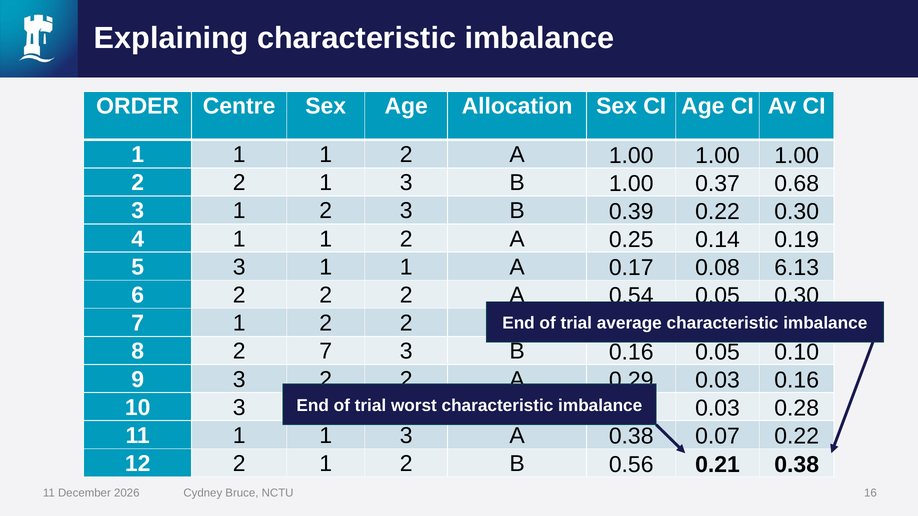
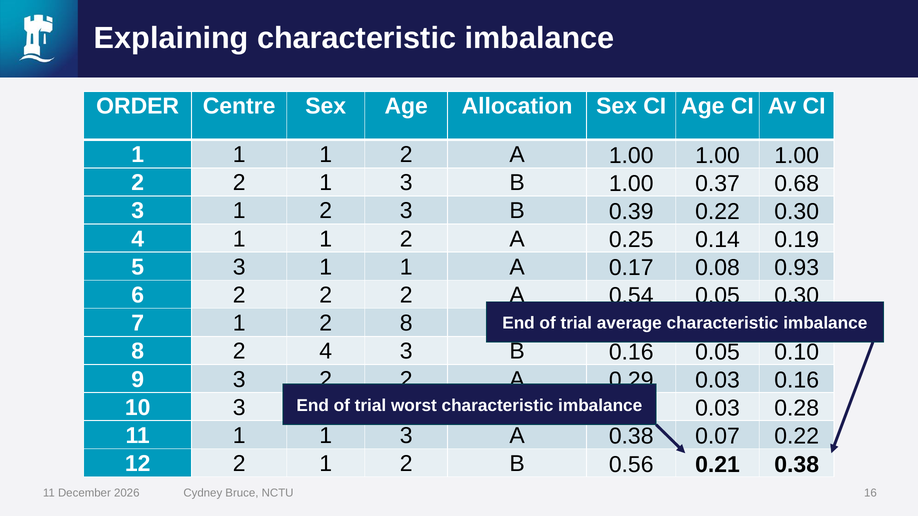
6.13: 6.13 -> 0.93
1 2 2: 2 -> 8
2 7: 7 -> 4
